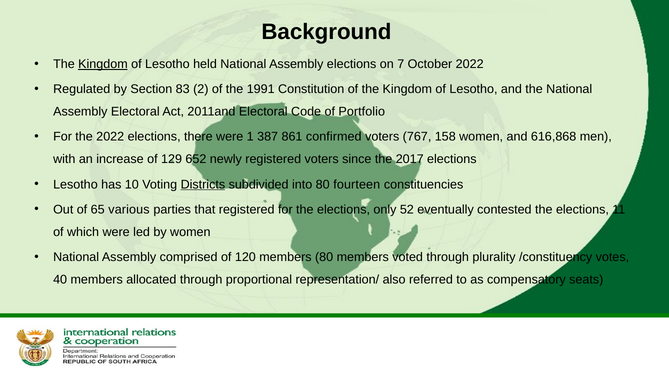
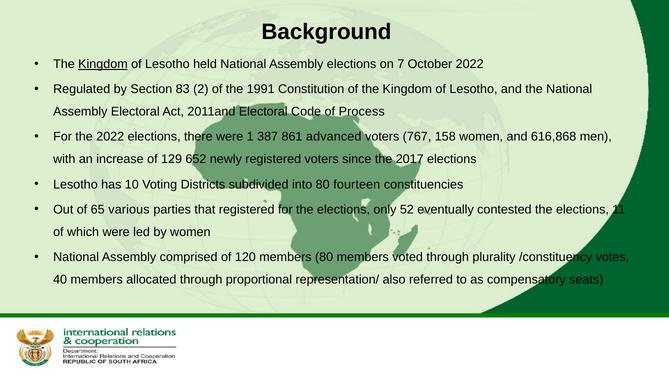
Portfolio: Portfolio -> Process
confirmed: confirmed -> advanced
Districts underline: present -> none
